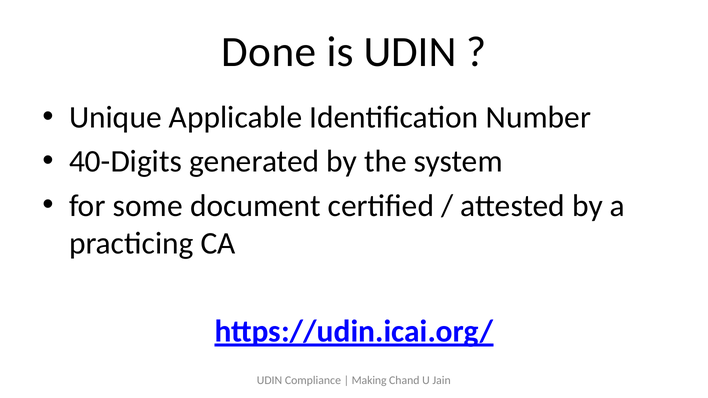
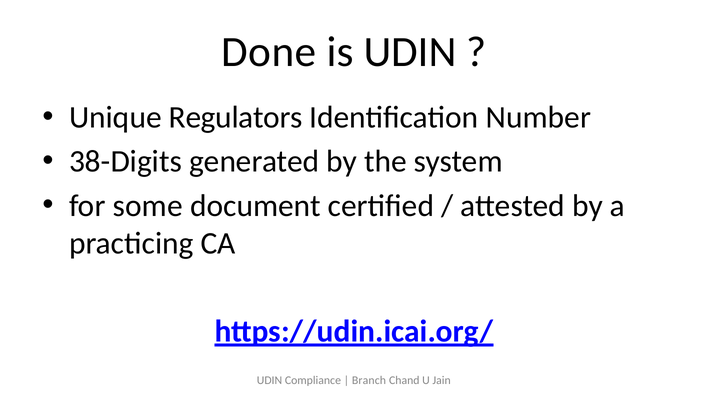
Applicable: Applicable -> Regulators
40-Digits: 40-Digits -> 38-Digits
Making: Making -> Branch
